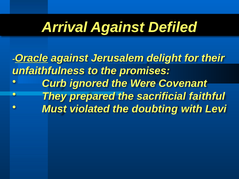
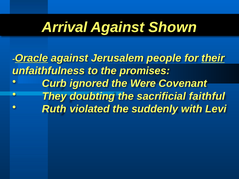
Defiled: Defiled -> Shown
delight: delight -> people
their underline: none -> present
prepared: prepared -> doubting
Must: Must -> Ruth
doubting: doubting -> suddenly
